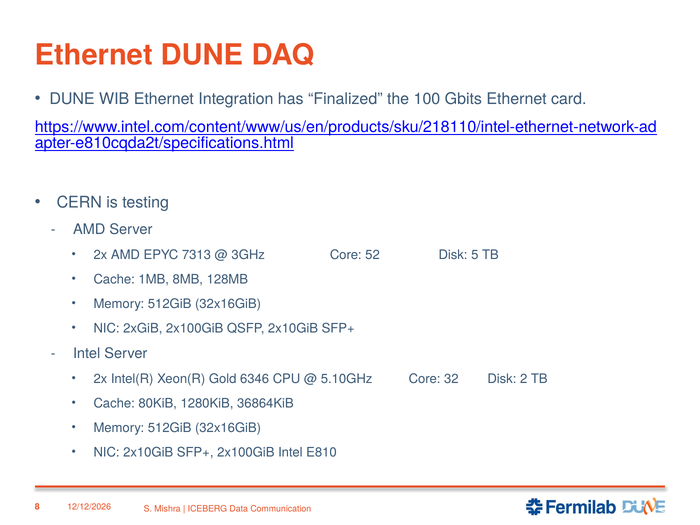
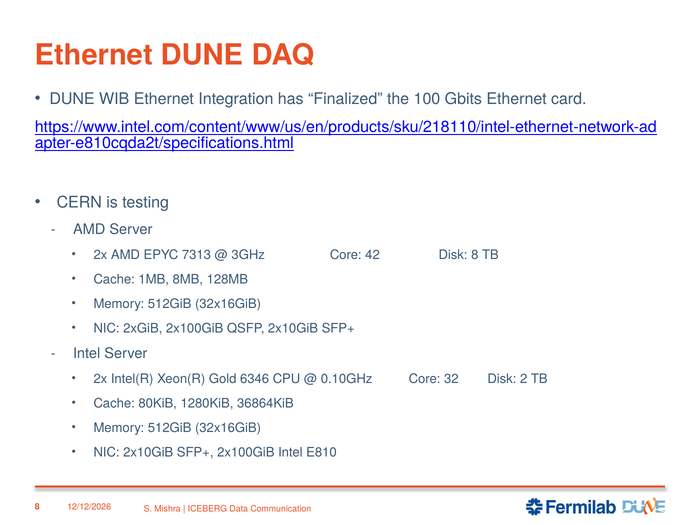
52: 52 -> 42
Disk 5: 5 -> 8
5.10GHz: 5.10GHz -> 0.10GHz
